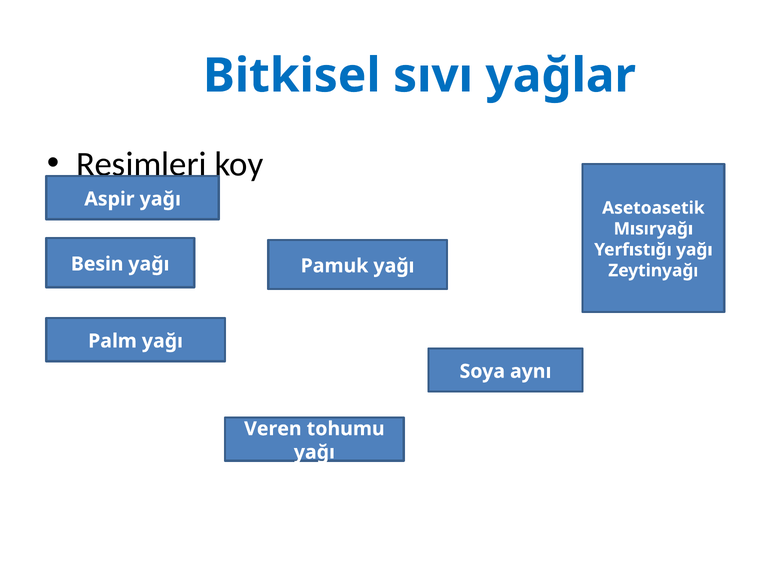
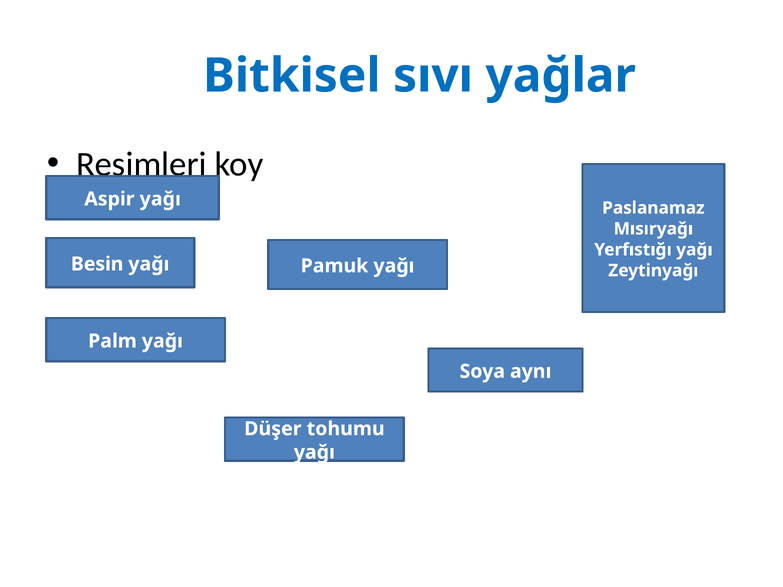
Asetoasetik: Asetoasetik -> Paslanamaz
Veren: Veren -> Düşer
